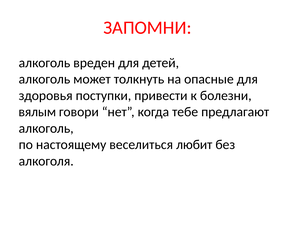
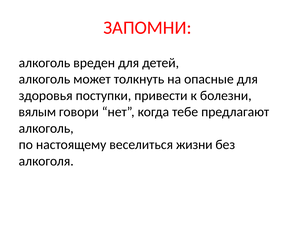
любит: любит -> жизни
